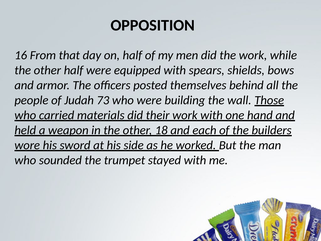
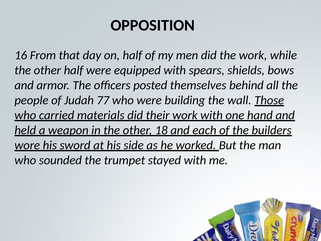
73: 73 -> 77
